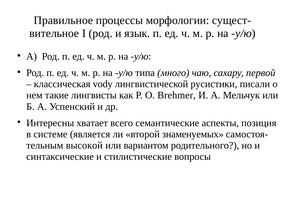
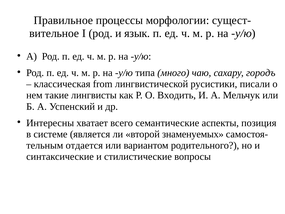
первой: первой -> городъ
vody: vody -> from
Brehmer: Brehmer -> Входить
высокой: высокой -> отдается
